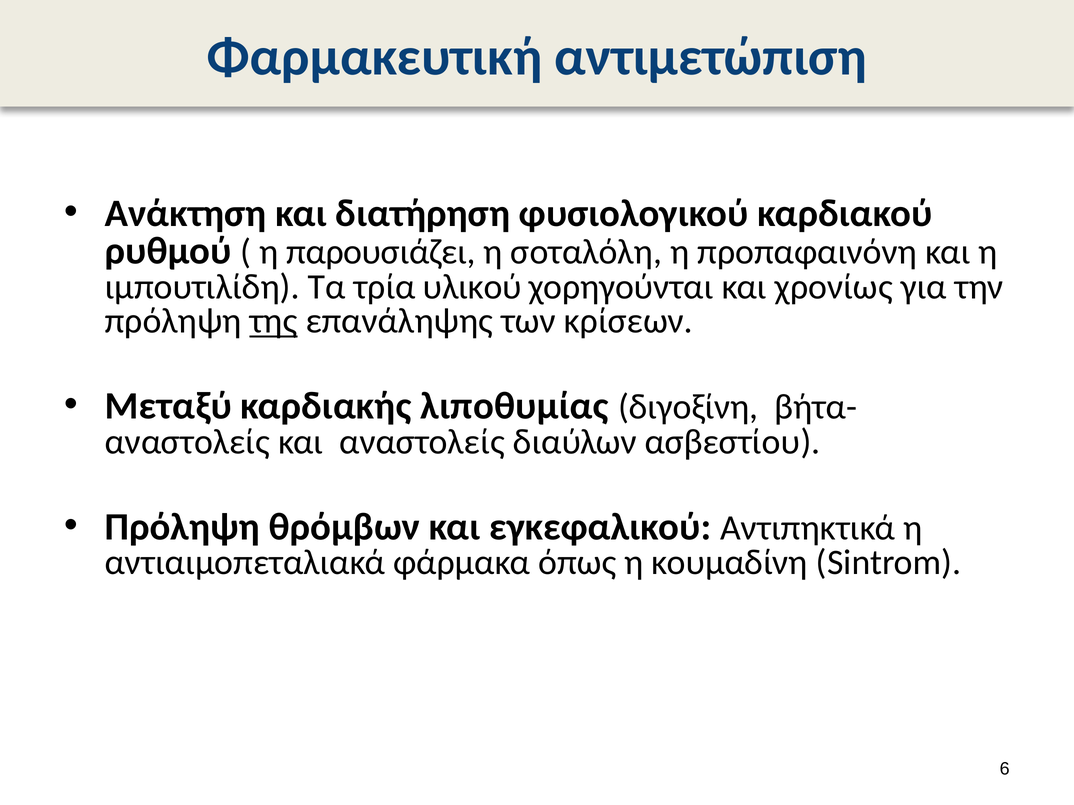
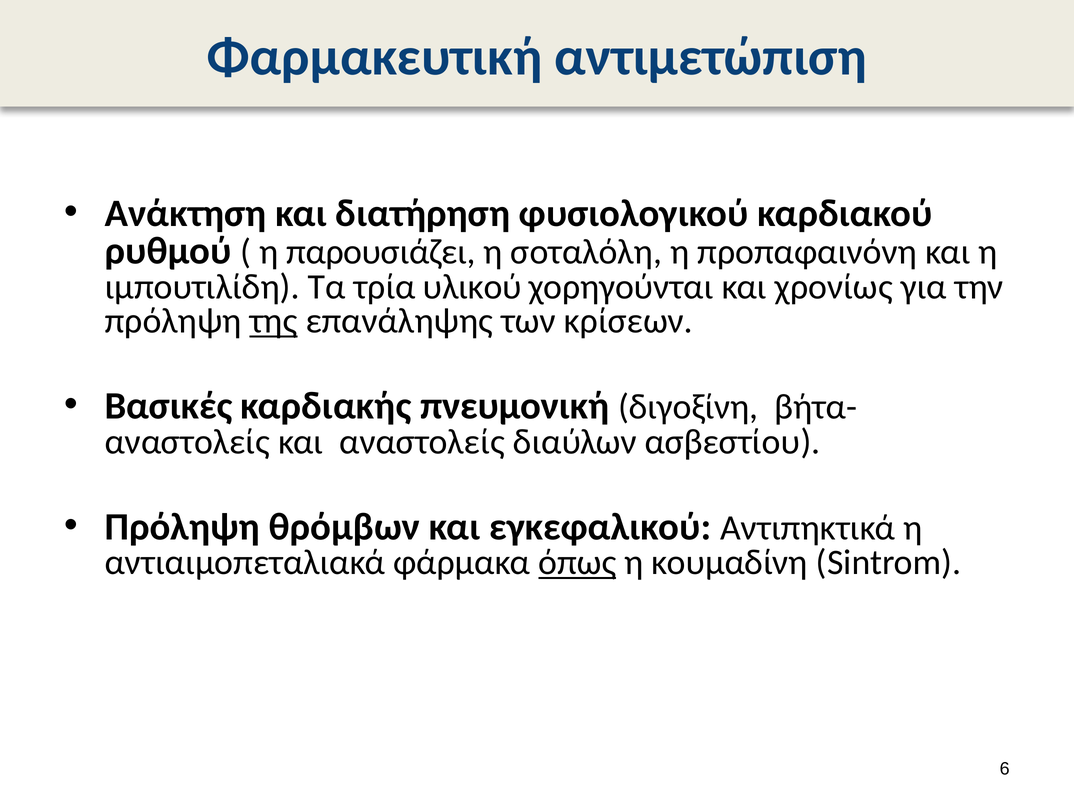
Μεταξύ: Μεταξύ -> Βασικές
λιποθυμίας: λιποθυμίας -> πνευμονική
όπως underline: none -> present
